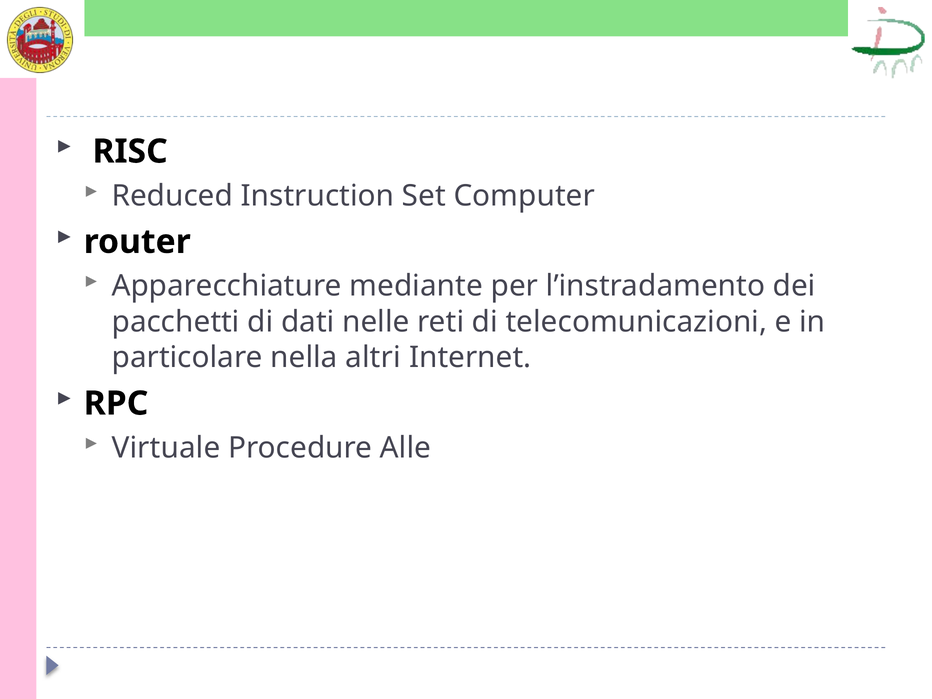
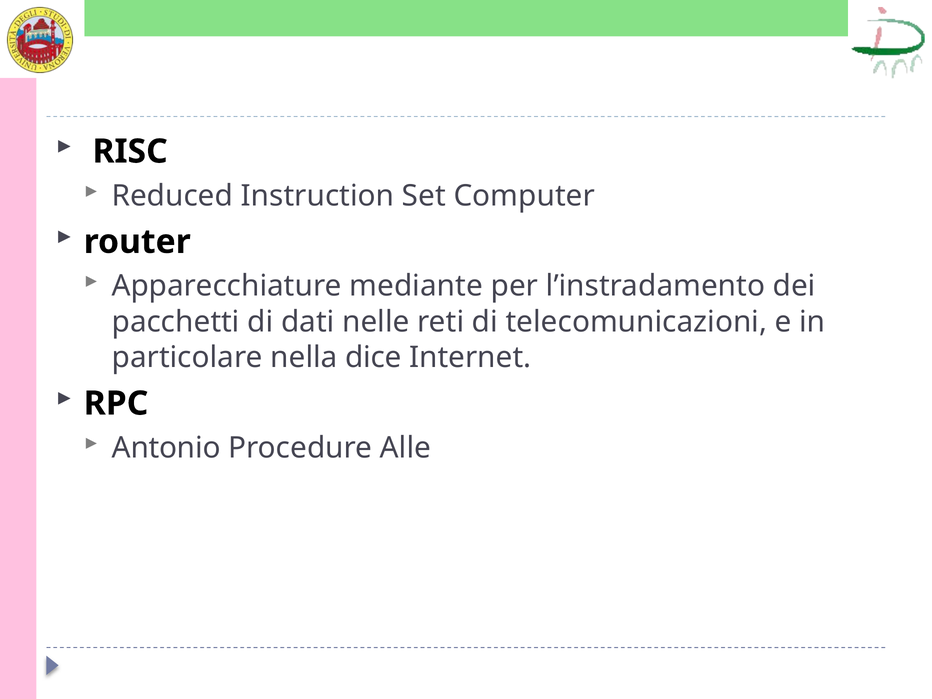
altri: altri -> dice
Virtuale: Virtuale -> Antonio
